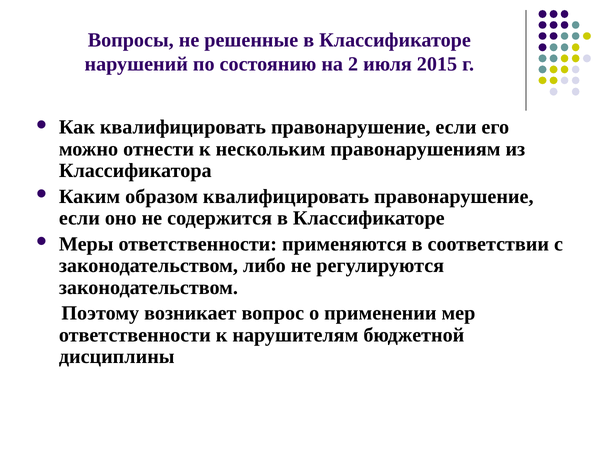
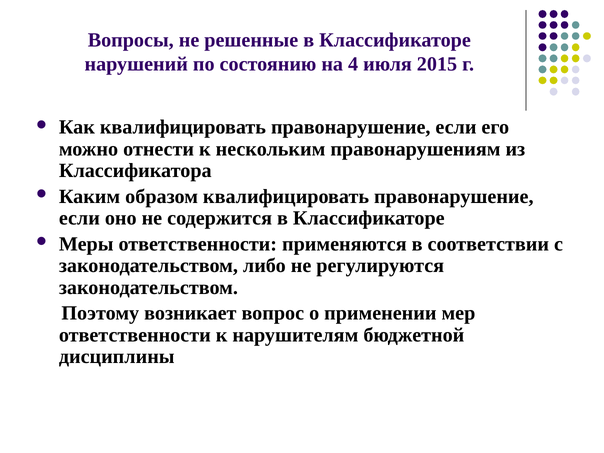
2: 2 -> 4
